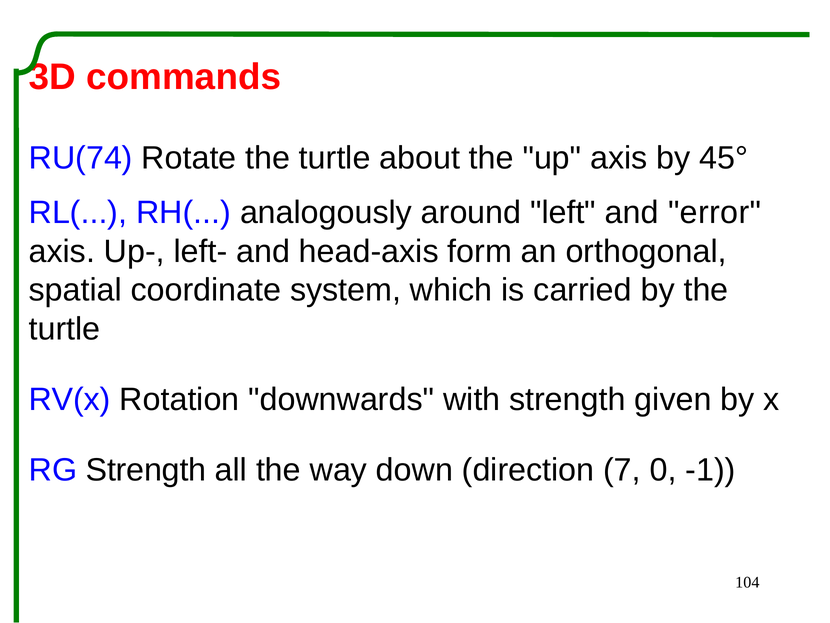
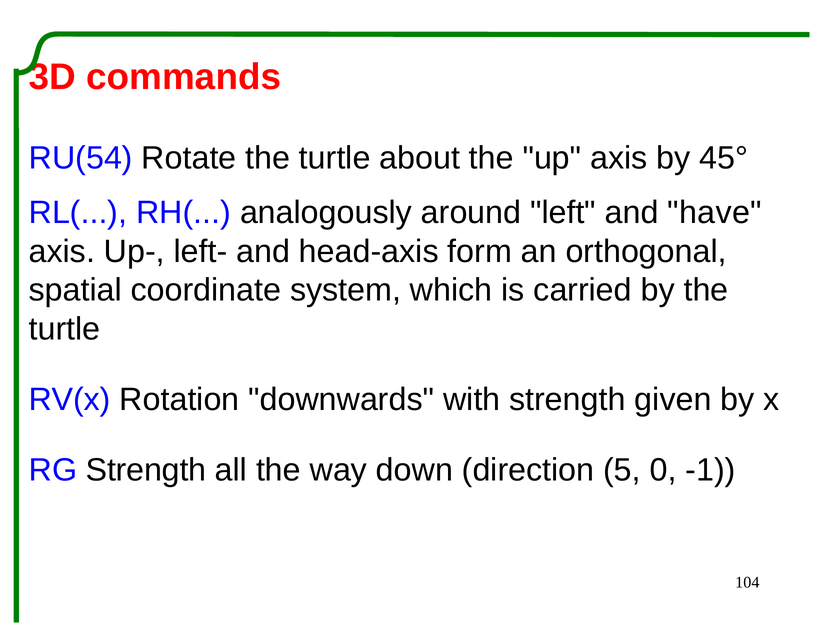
RU(74: RU(74 -> RU(54
error: error -> have
7: 7 -> 5
